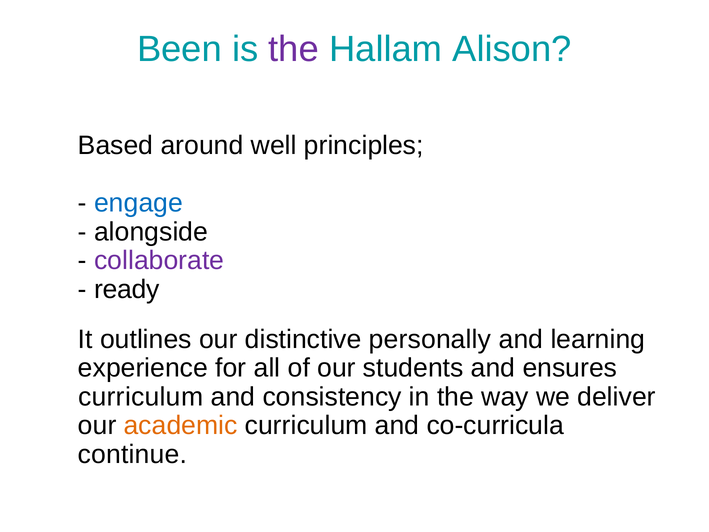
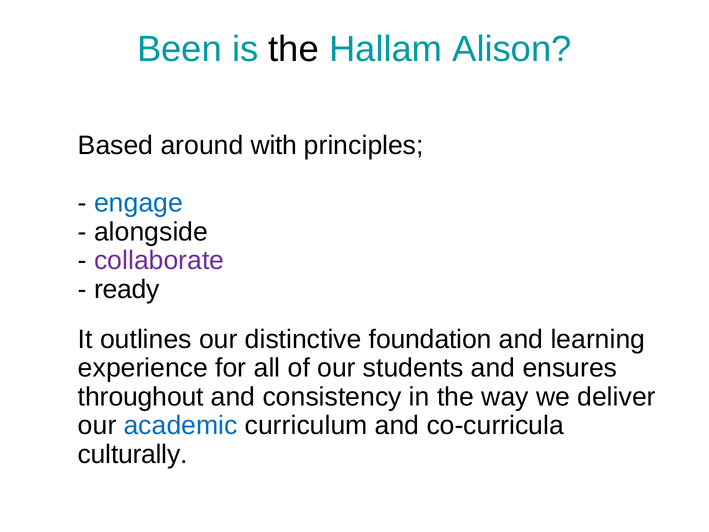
the at (294, 49) colour: purple -> black
well: well -> with
personally: personally -> foundation
curriculum at (141, 397): curriculum -> throughout
academic colour: orange -> blue
continue: continue -> culturally
